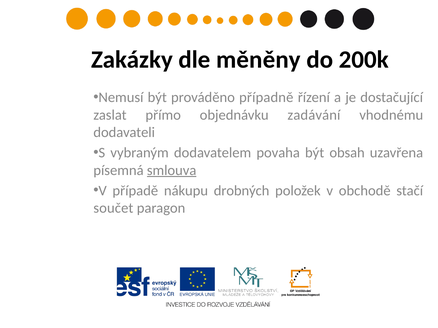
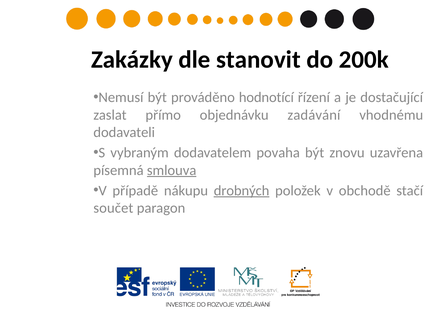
měněny: měněny -> stanovit
případně: případně -> hodnotící
obsah: obsah -> znovu
drobných underline: none -> present
